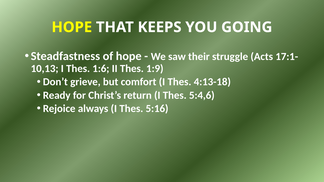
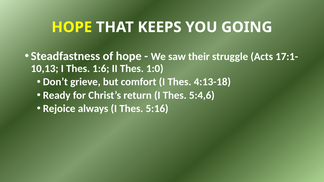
1:9: 1:9 -> 1:0
